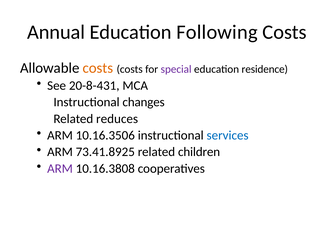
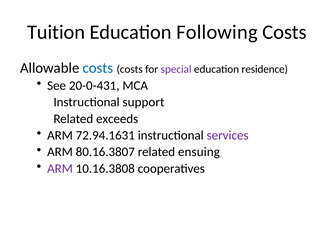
Annual: Annual -> Tuition
costs at (98, 68) colour: orange -> blue
20-8-431: 20-8-431 -> 20-0-431
changes: changes -> support
reduces: reduces -> exceeds
10.16.3506: 10.16.3506 -> 72.94.1631
services colour: blue -> purple
73.41.8925: 73.41.8925 -> 80.16.3807
children: children -> ensuing
